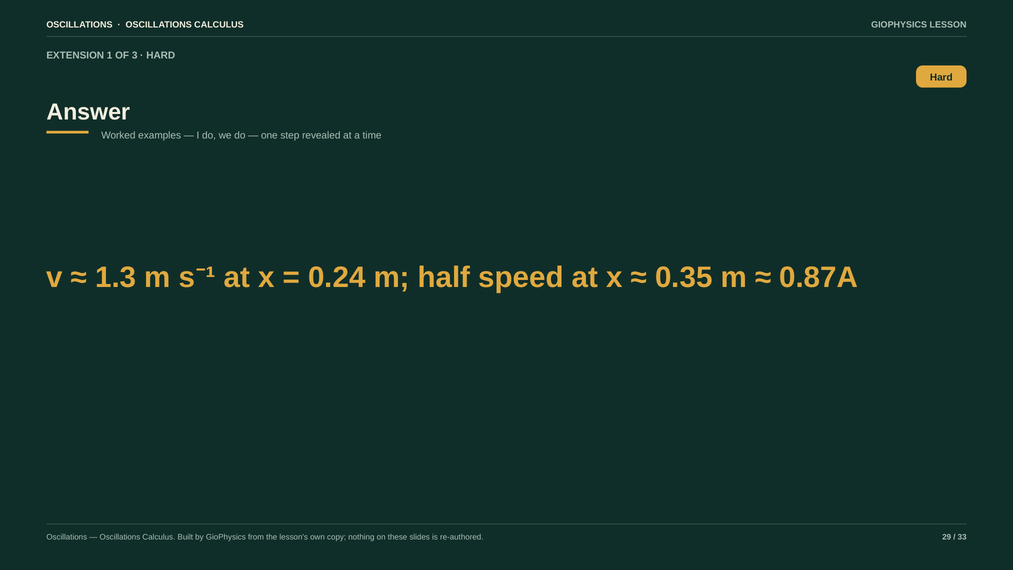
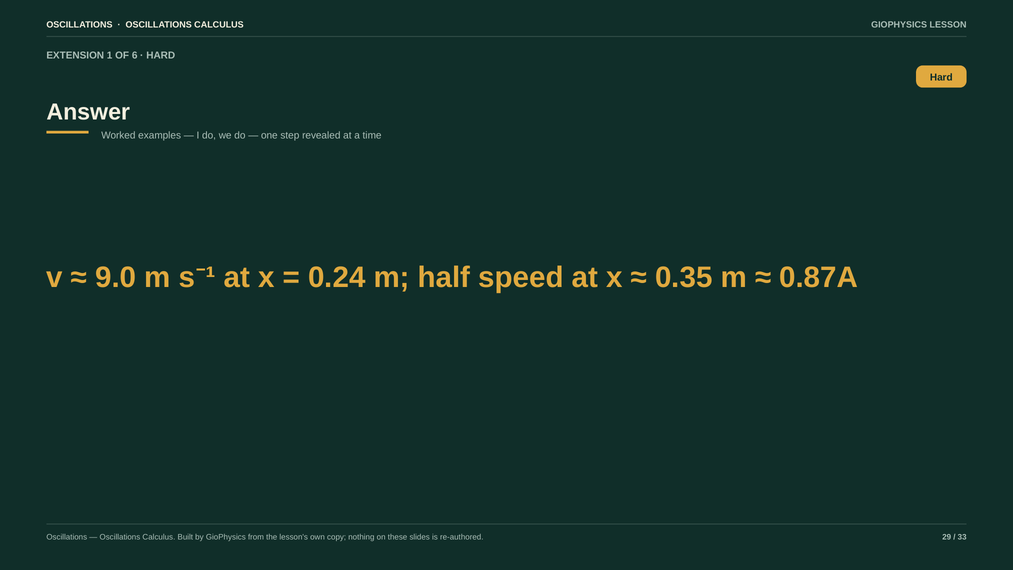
3: 3 -> 6
1.3: 1.3 -> 9.0
